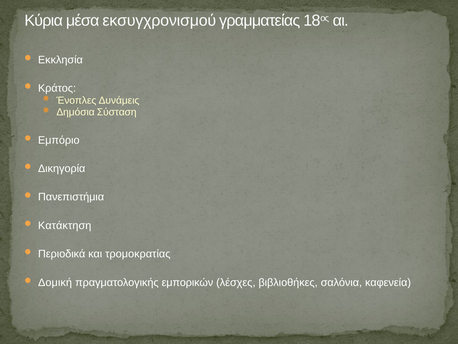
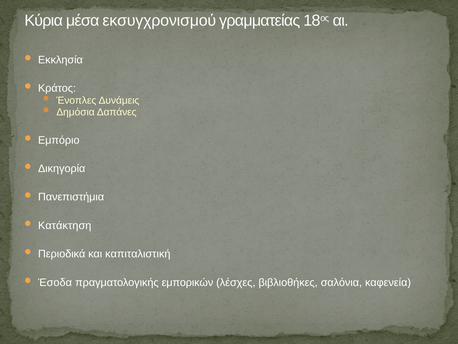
Σύσταση: Σύσταση -> Δαπάνες
τρομοκρατίας: τρομοκρατίας -> καπιταλιστική
Δομική: Δομική -> Έσοδα
